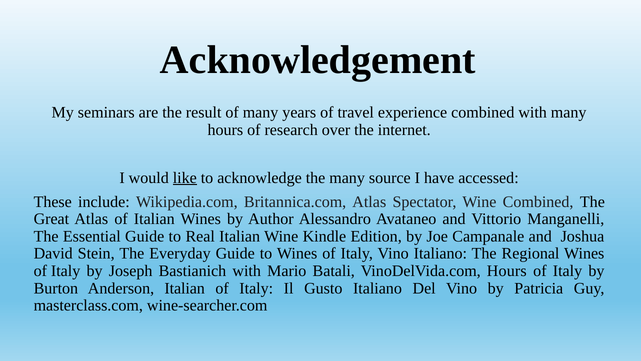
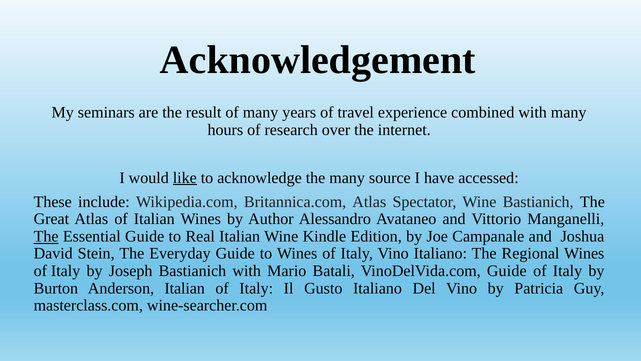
Wine Combined: Combined -> Bastianich
The at (46, 236) underline: none -> present
VinoDelVida.com Hours: Hours -> Guide
